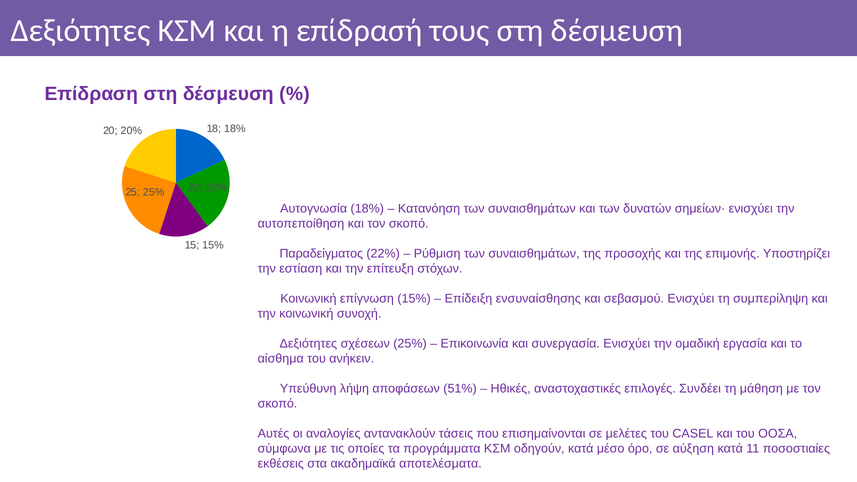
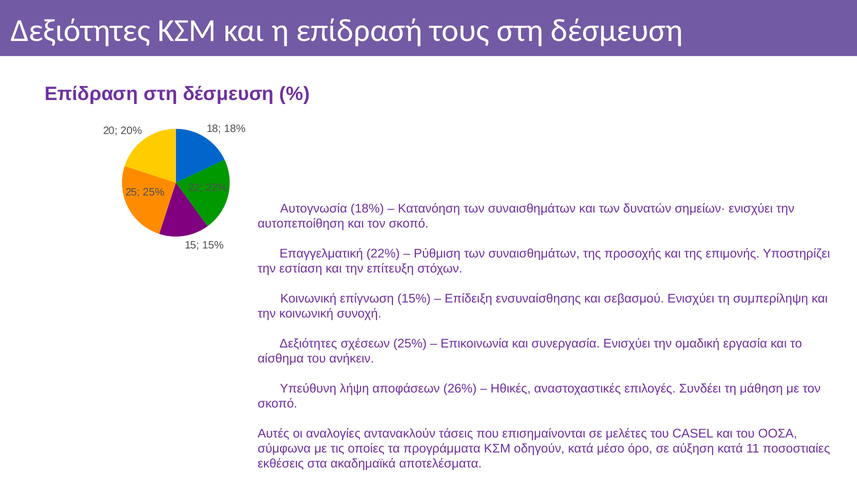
Παραδείγματος: Παραδείγματος -> Επαγγελματική
51%: 51% -> 26%
